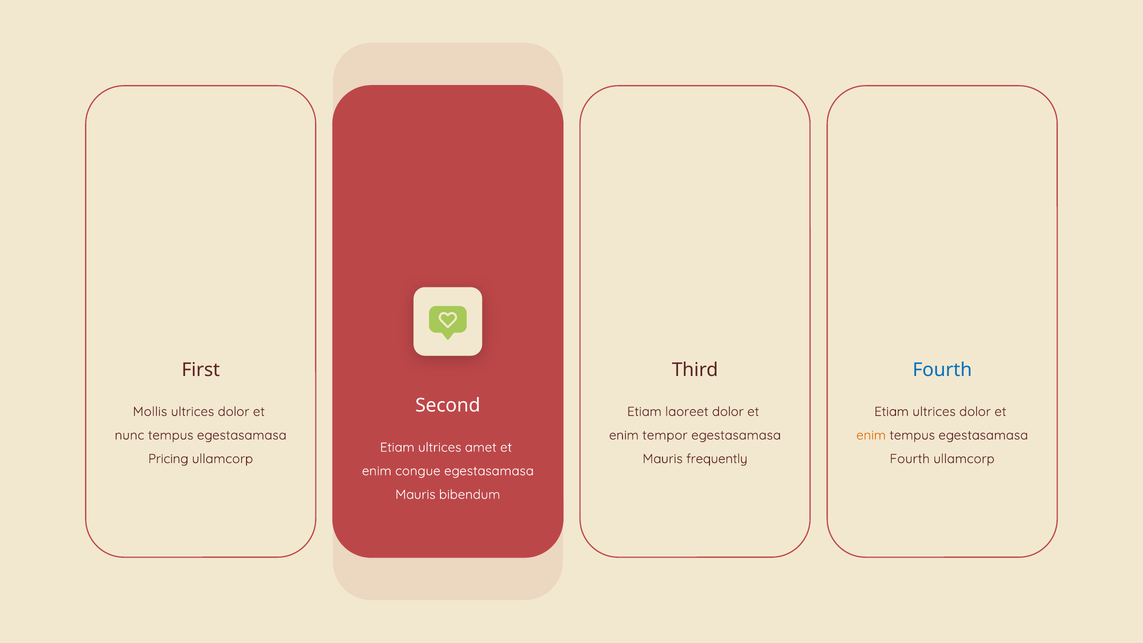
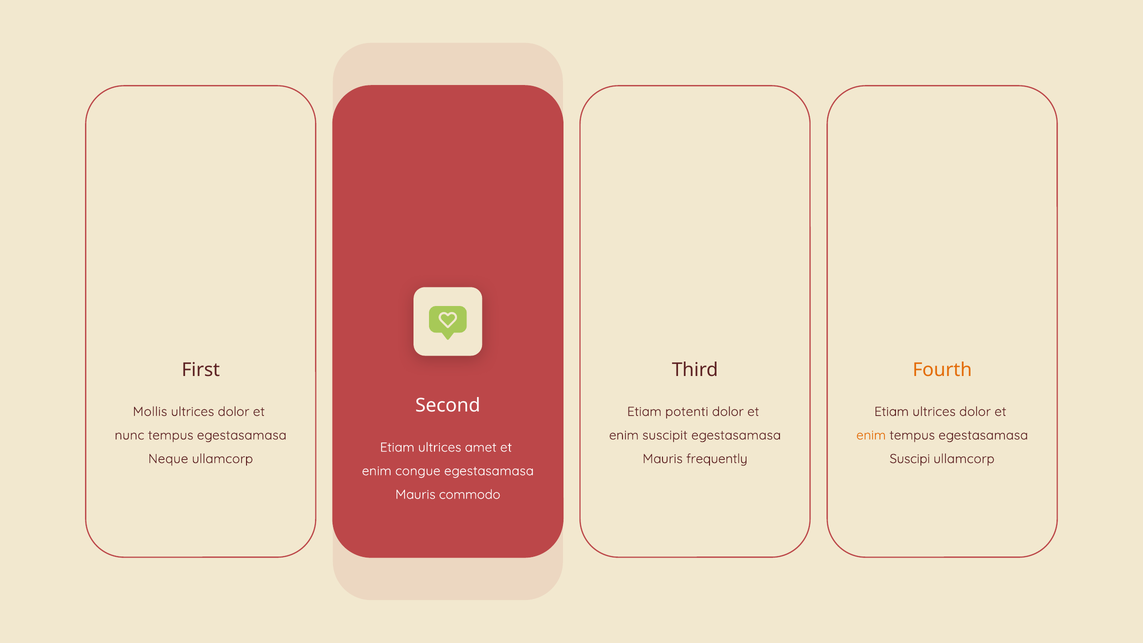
Fourth at (942, 370) colour: blue -> orange
laoreet: laoreet -> potenti
tempor: tempor -> suscipit
Pricing: Pricing -> Neque
Fourth at (910, 459): Fourth -> Suscipi
bibendum: bibendum -> commodo
